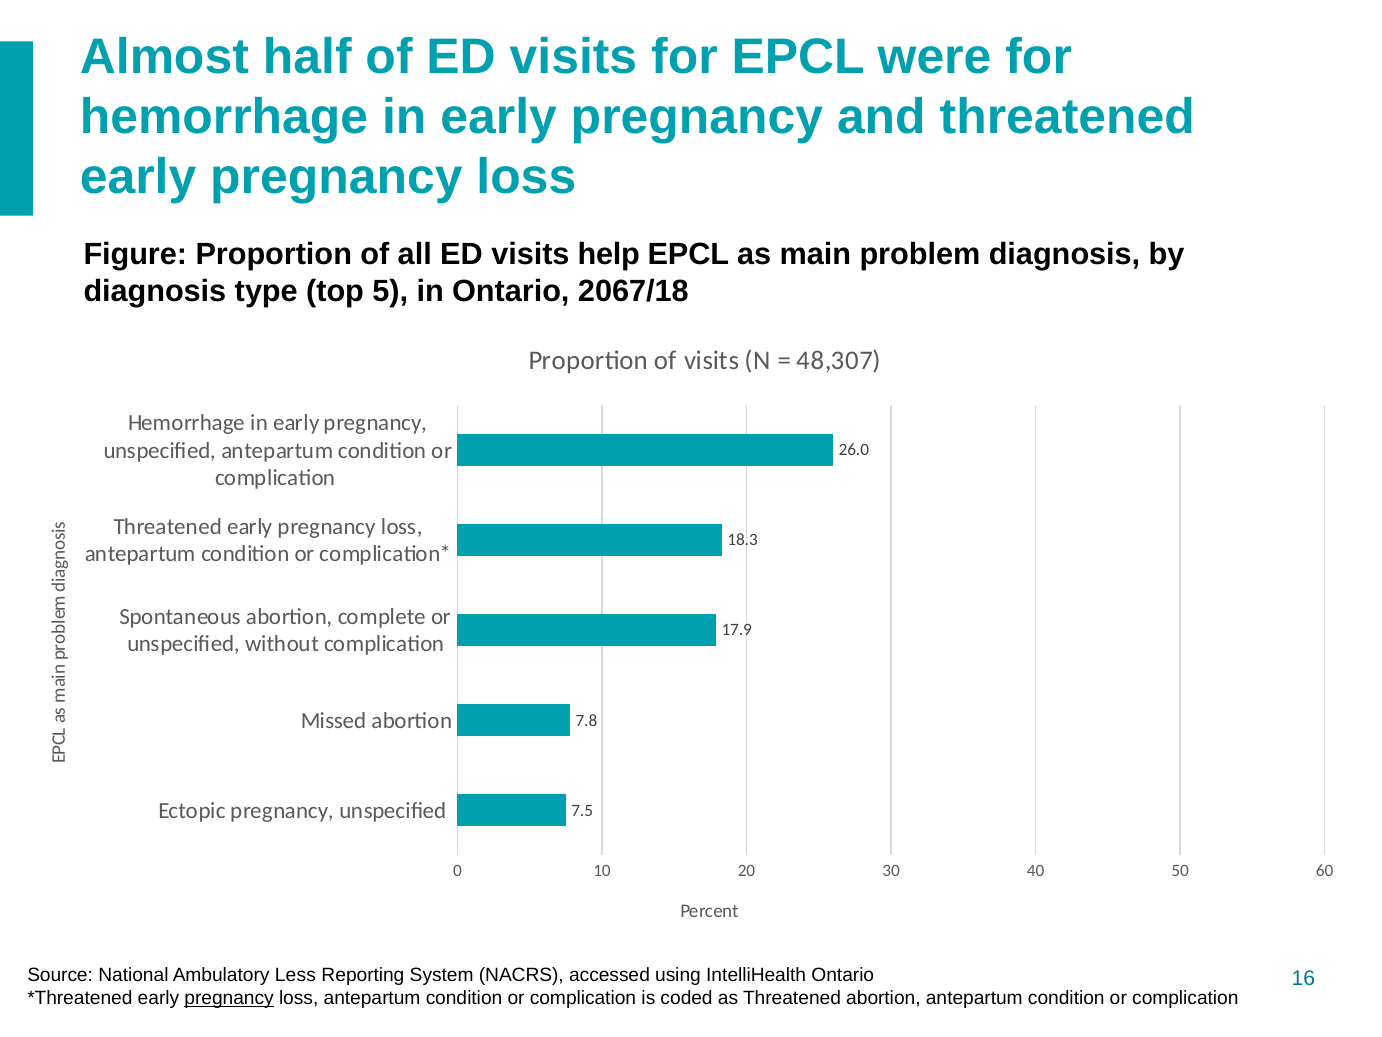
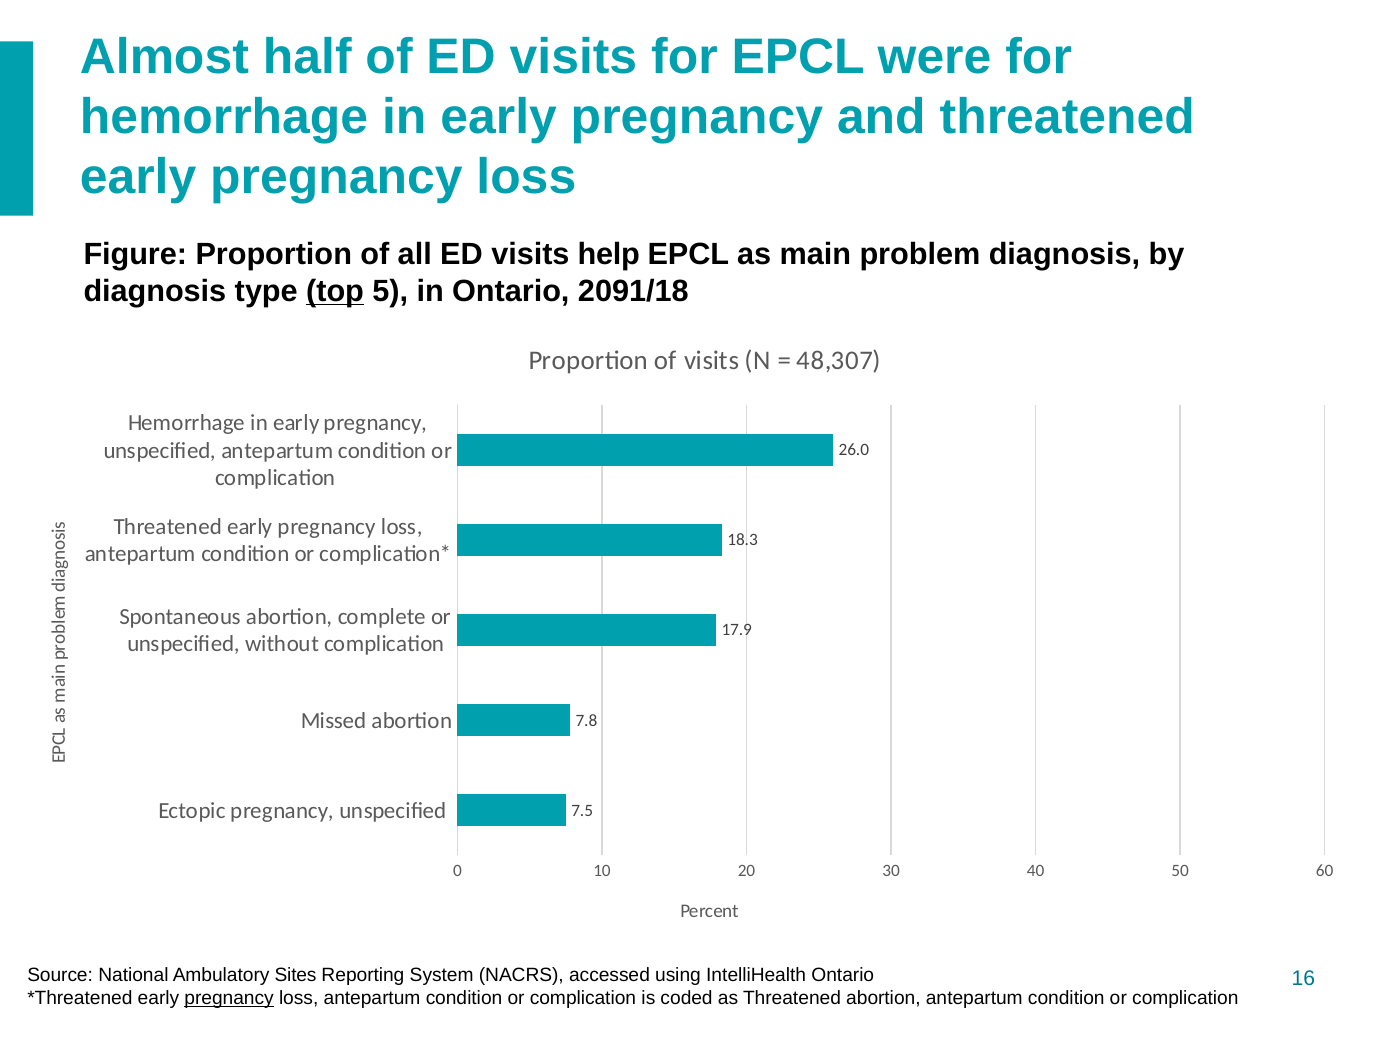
top underline: none -> present
2067/18: 2067/18 -> 2091/18
Less: Less -> Sites
